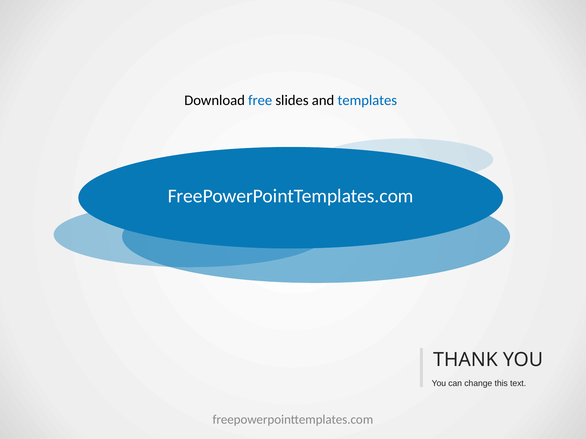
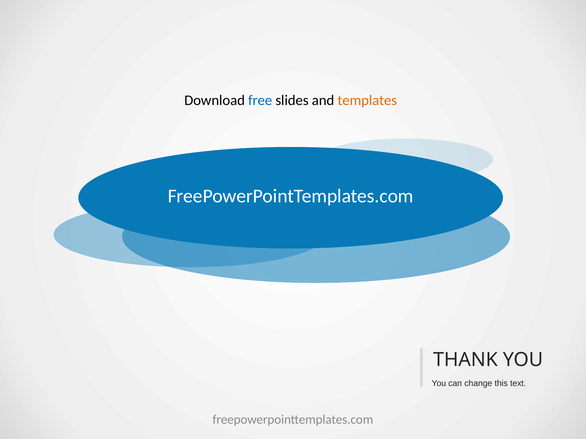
templates colour: blue -> orange
